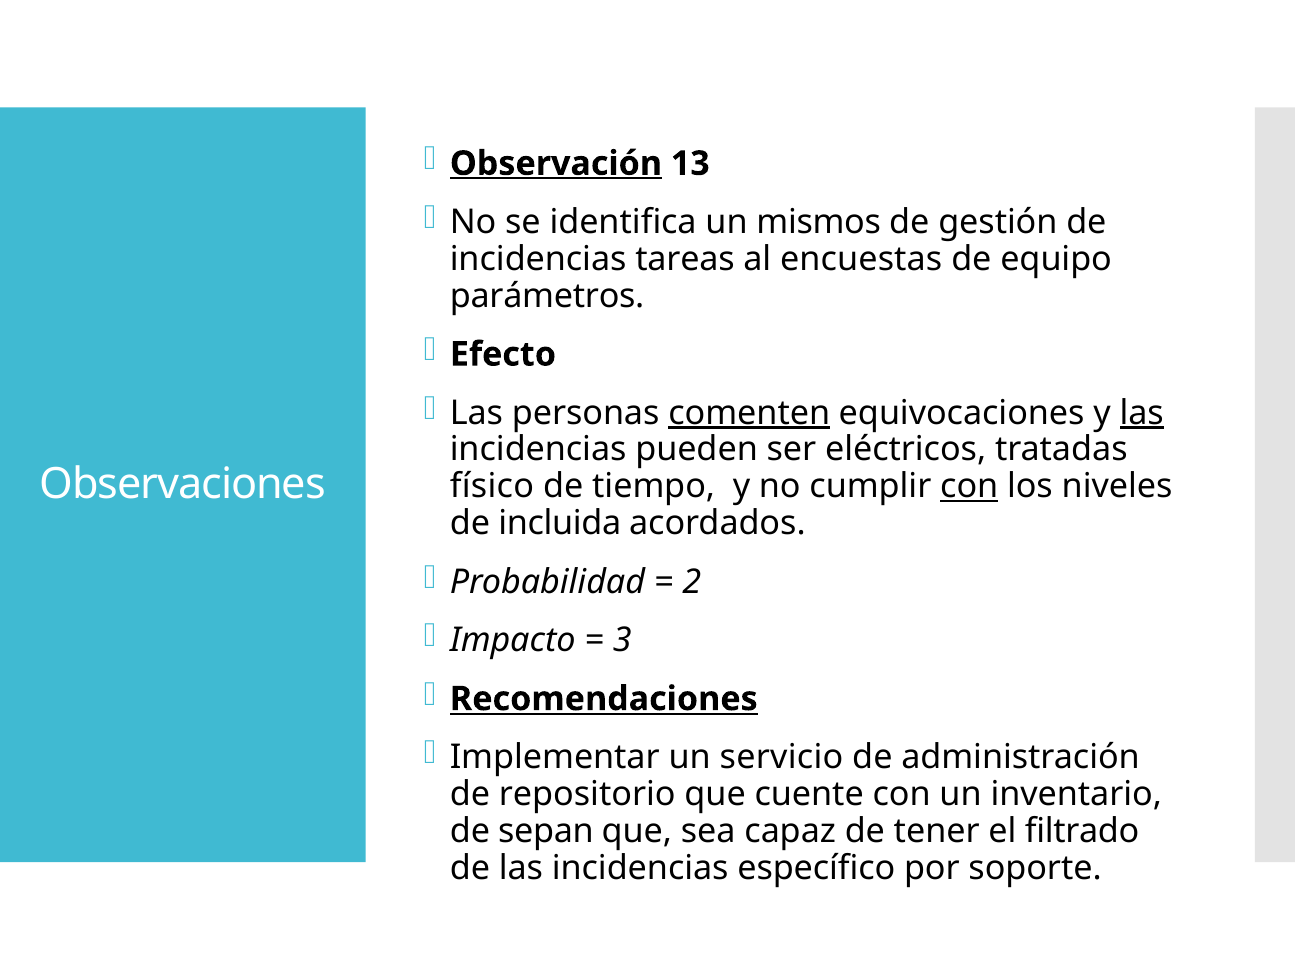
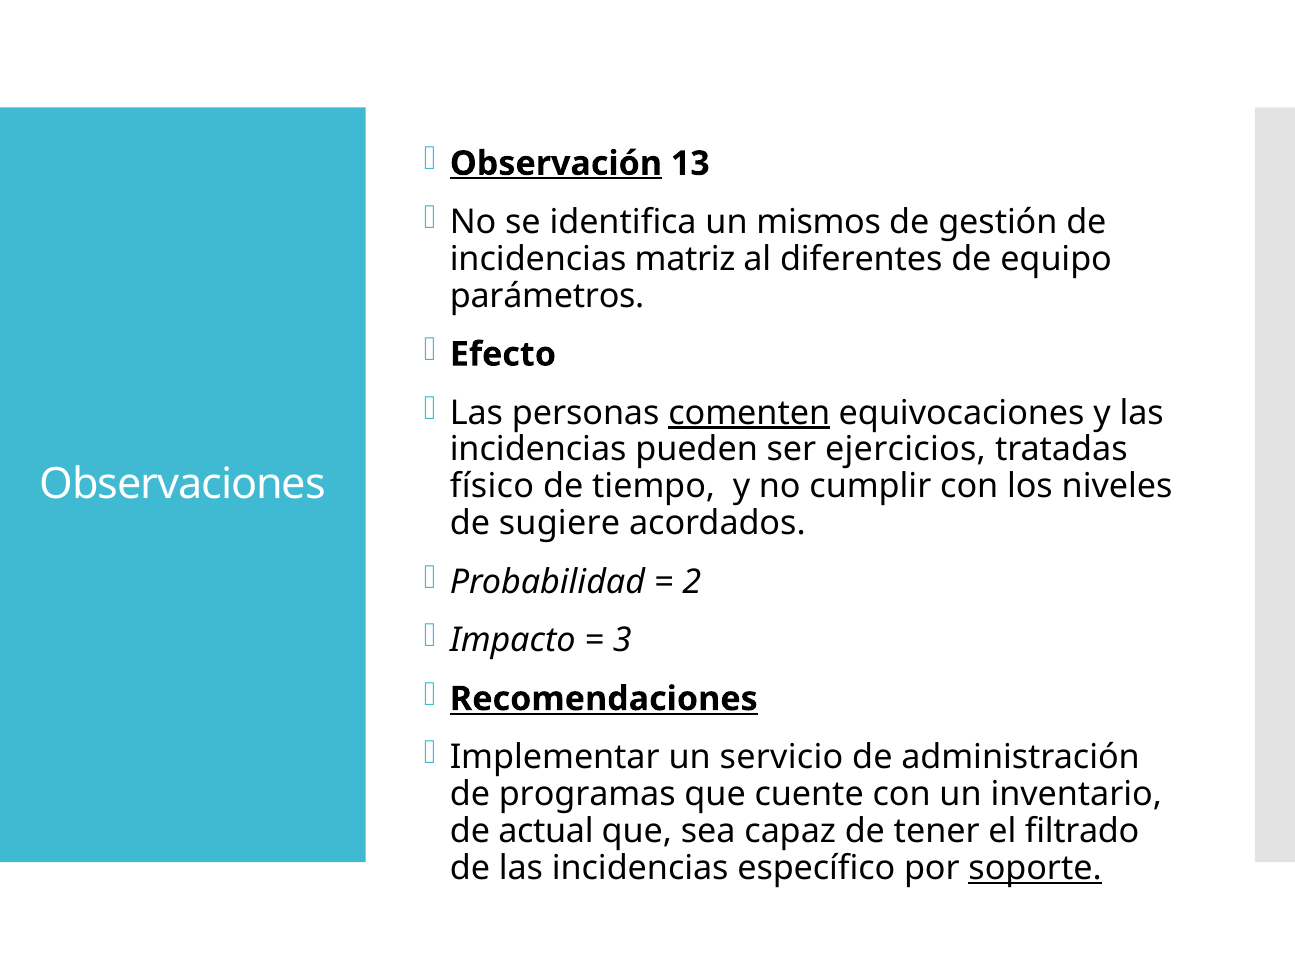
tareas: tareas -> matriz
encuestas: encuestas -> diferentes
las at (1142, 413) underline: present -> none
eléctricos: eléctricos -> ejercicios
con at (969, 487) underline: present -> none
incluida: incluida -> sugiere
repositorio: repositorio -> programas
sepan: sepan -> actual
soporte underline: none -> present
